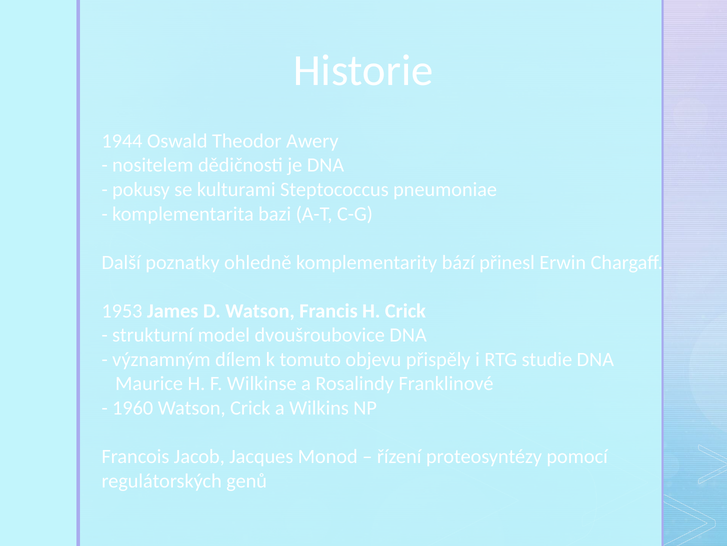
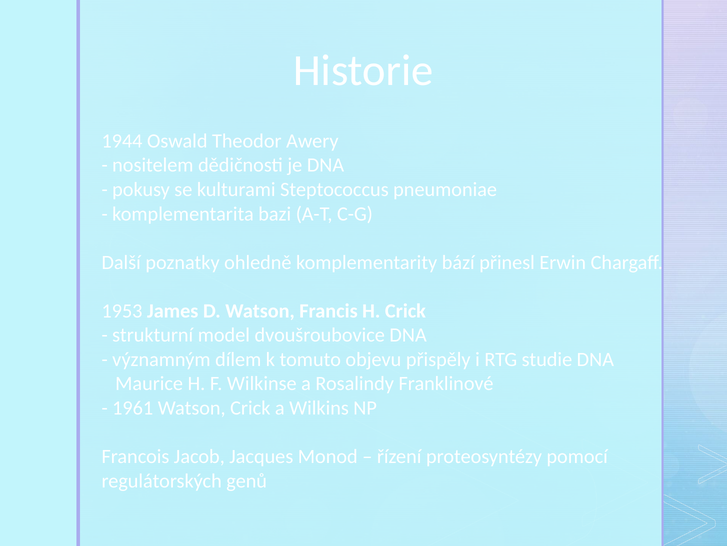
1960: 1960 -> 1961
